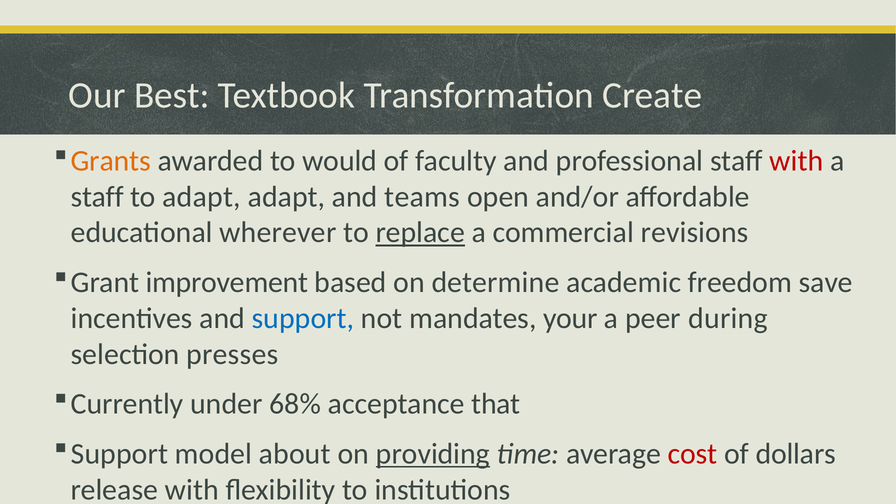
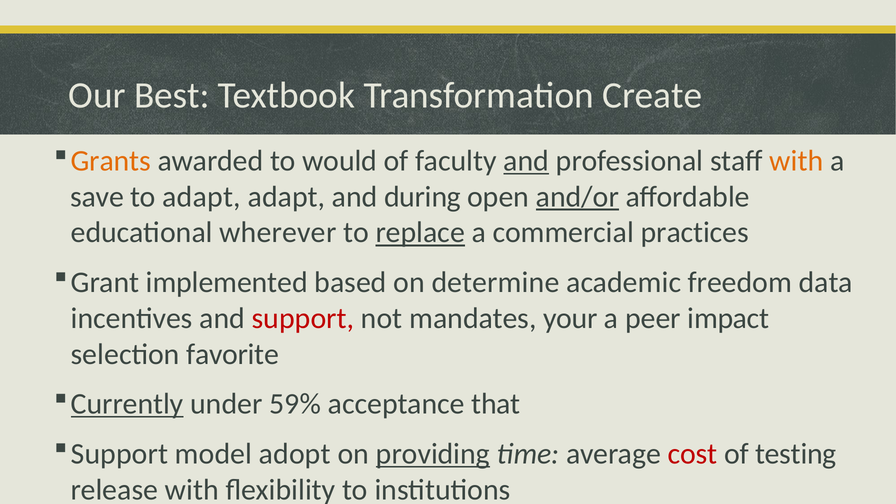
and at (526, 161) underline: none -> present
with at (796, 161) colour: red -> orange
staff at (97, 197): staff -> save
teams: teams -> during
and/or underline: none -> present
revisions: revisions -> practices
improvement: improvement -> implemented
save: save -> data
support at (303, 318) colour: blue -> red
during: during -> impact
presses: presses -> favorite
Currently underline: none -> present
68%: 68% -> 59%
about: about -> adopt
dollars: dollars -> testing
